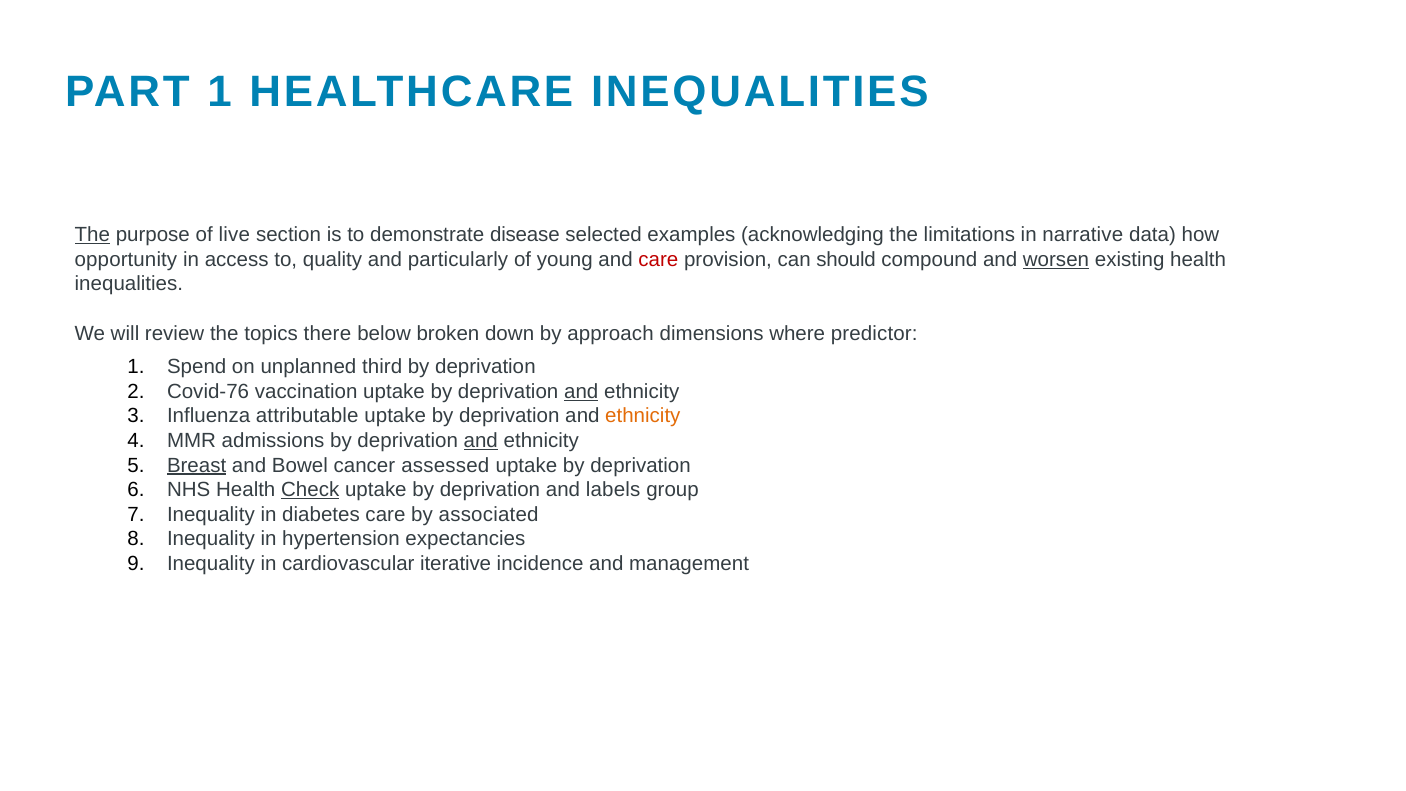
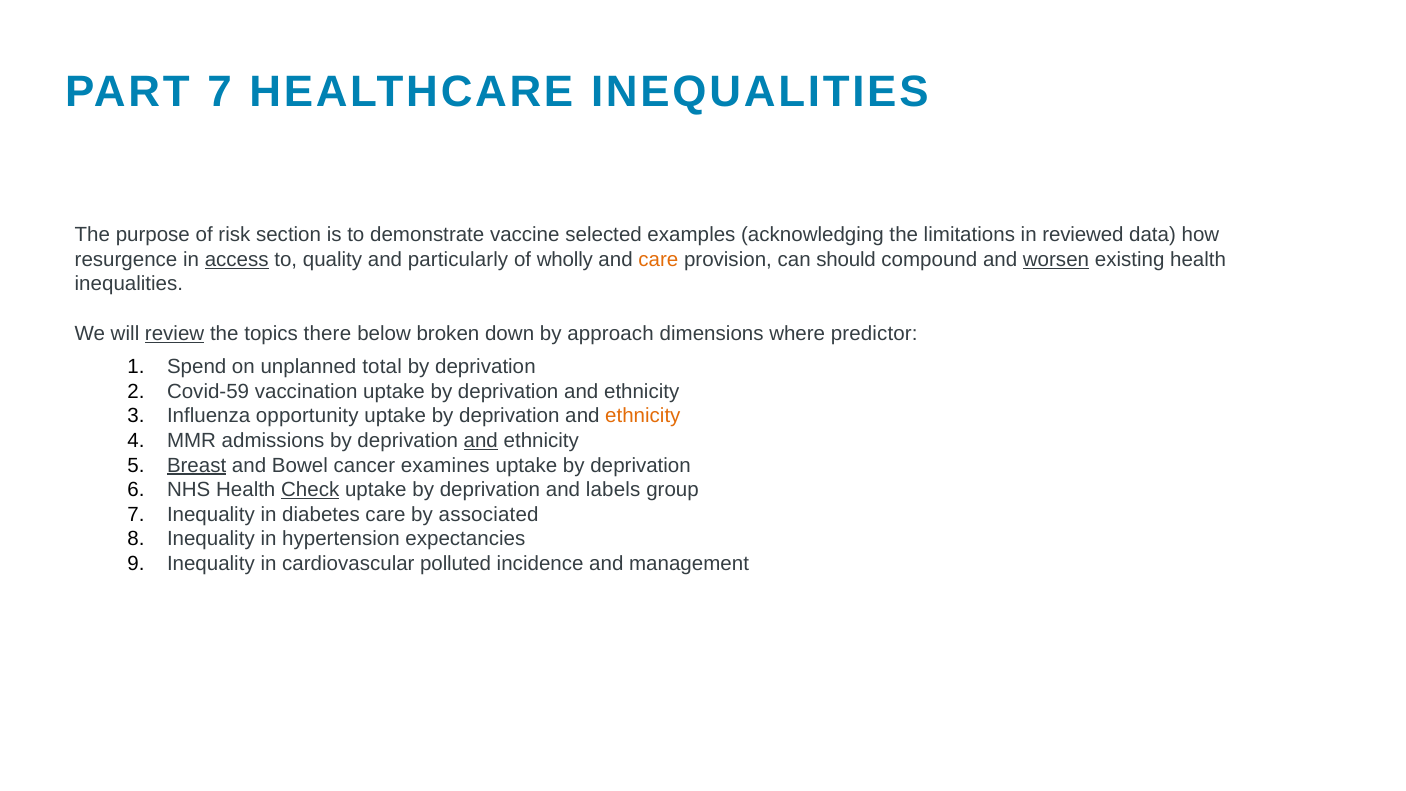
PART 1: 1 -> 7
The at (92, 235) underline: present -> none
live: live -> risk
disease: disease -> vaccine
narrative: narrative -> reviewed
opportunity: opportunity -> resurgence
access underline: none -> present
young: young -> wholly
care at (658, 259) colour: red -> orange
review underline: none -> present
third: third -> total
Covid-76: Covid-76 -> Covid-59
and at (581, 391) underline: present -> none
attributable: attributable -> opportunity
assessed: assessed -> examines
iterative: iterative -> polluted
